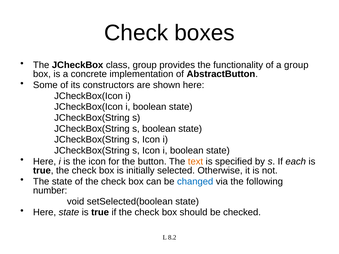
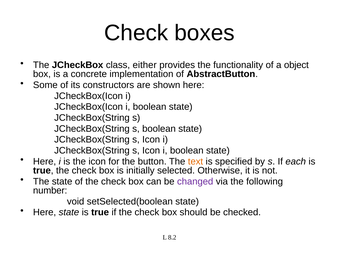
class group: group -> either
a group: group -> object
changed colour: blue -> purple
